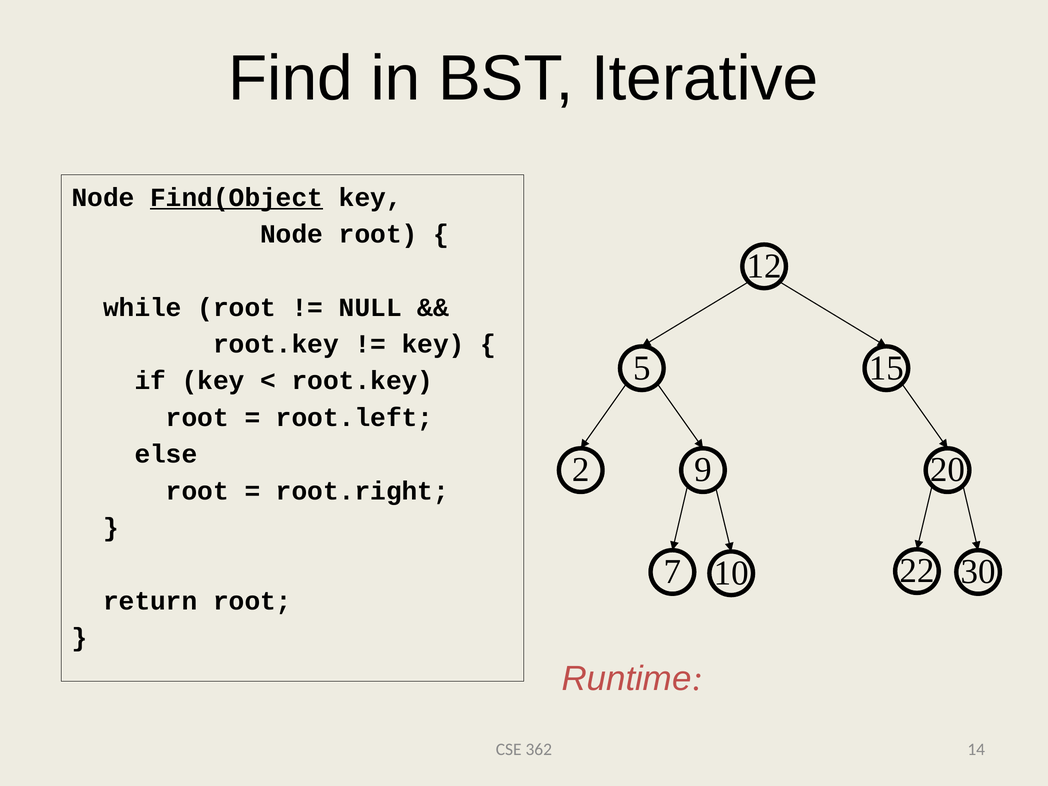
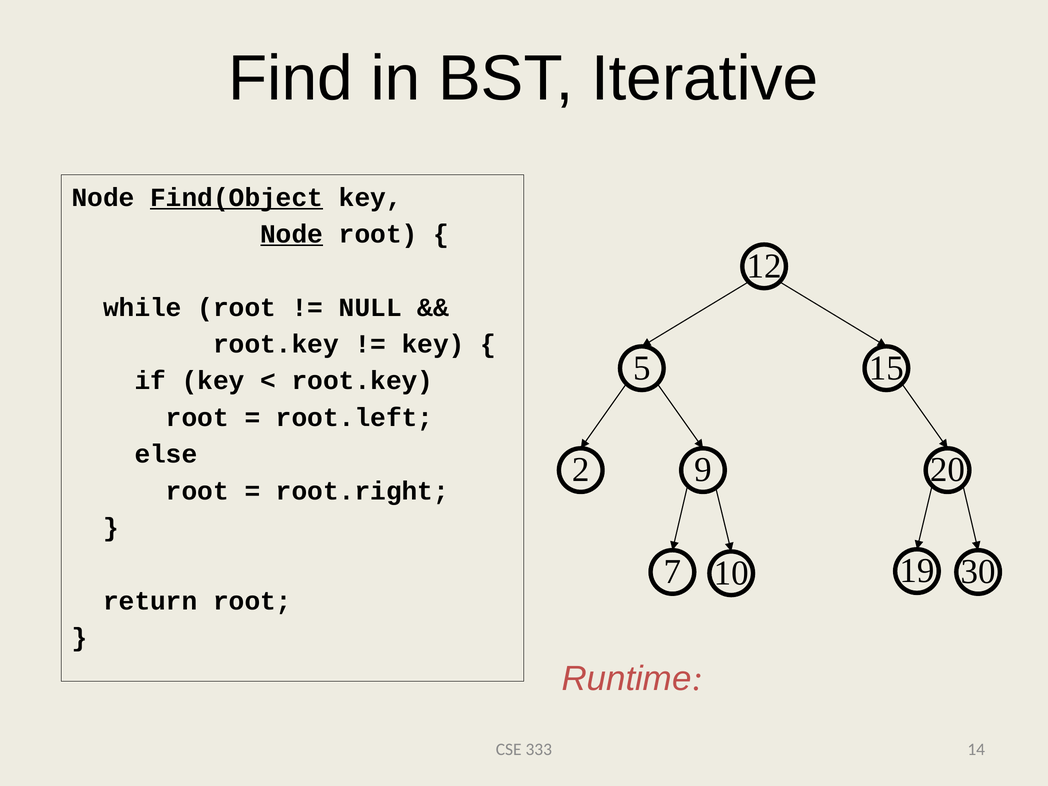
Node at (292, 234) underline: none -> present
22: 22 -> 19
362: 362 -> 333
